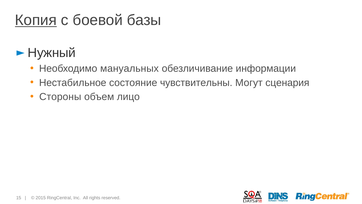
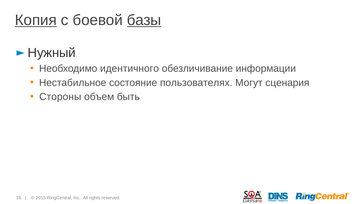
базы underline: none -> present
мануальных: мануальных -> идентичного
чувствительны: чувствительны -> пользователях
лицо: лицо -> быть
